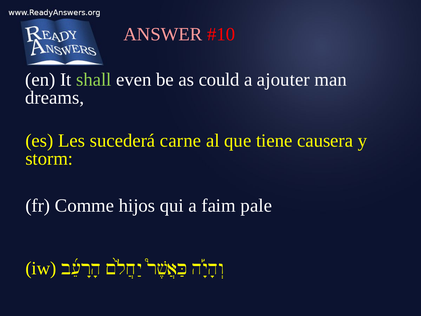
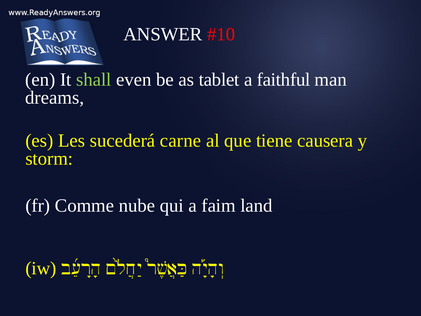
ANSWER colour: pink -> white
could: could -> tablet
ajouter: ajouter -> faithful
hijos: hijos -> nube
pale: pale -> land
